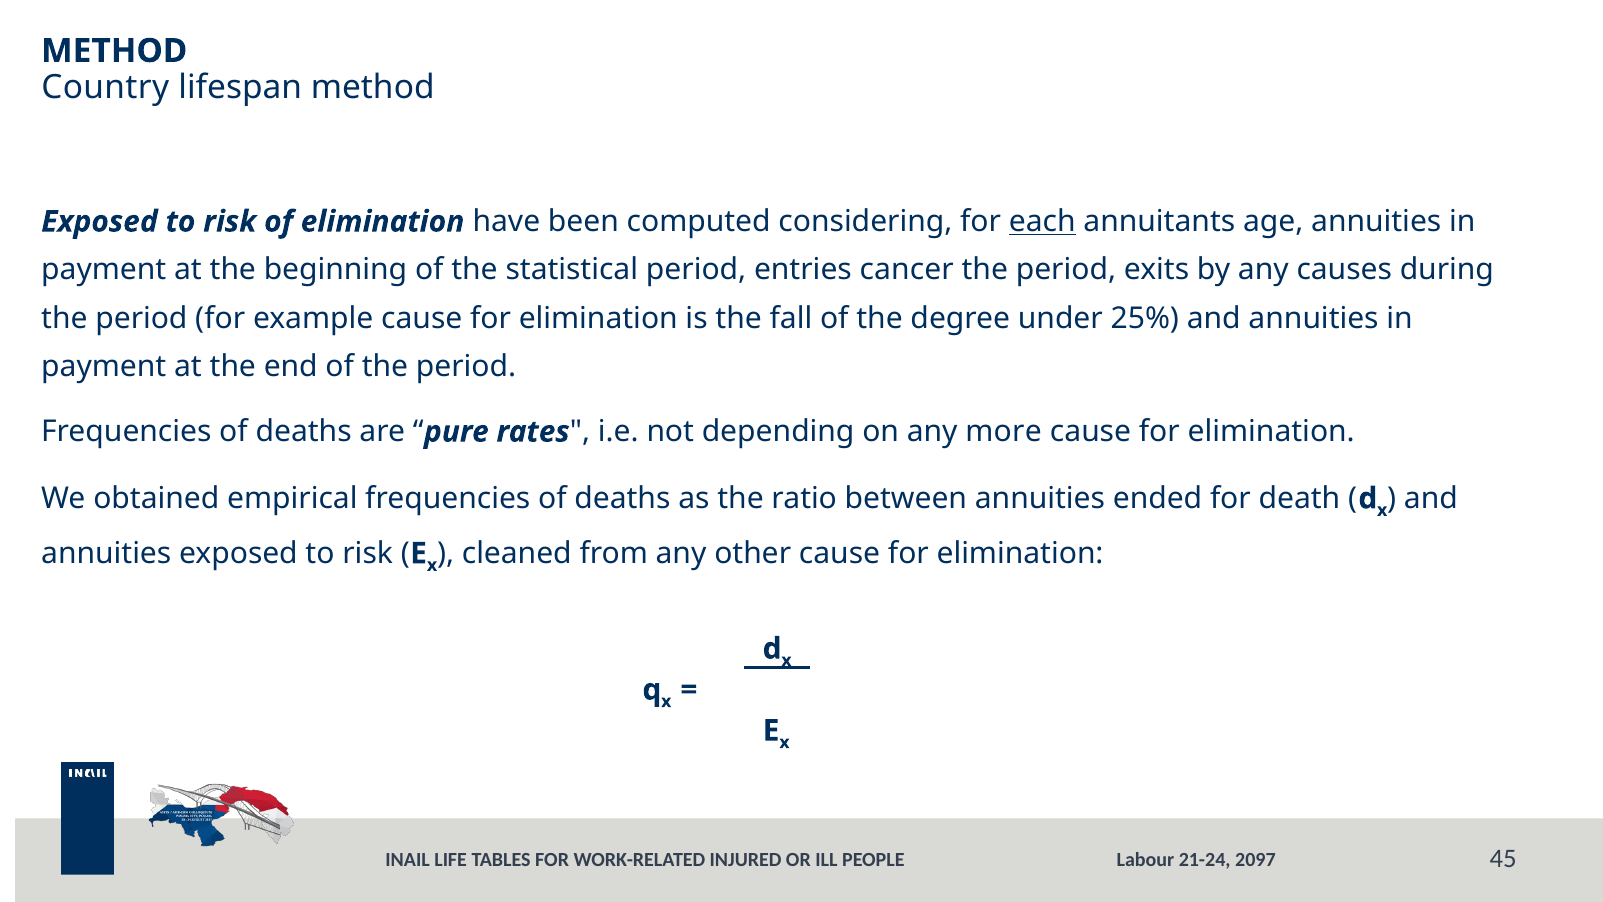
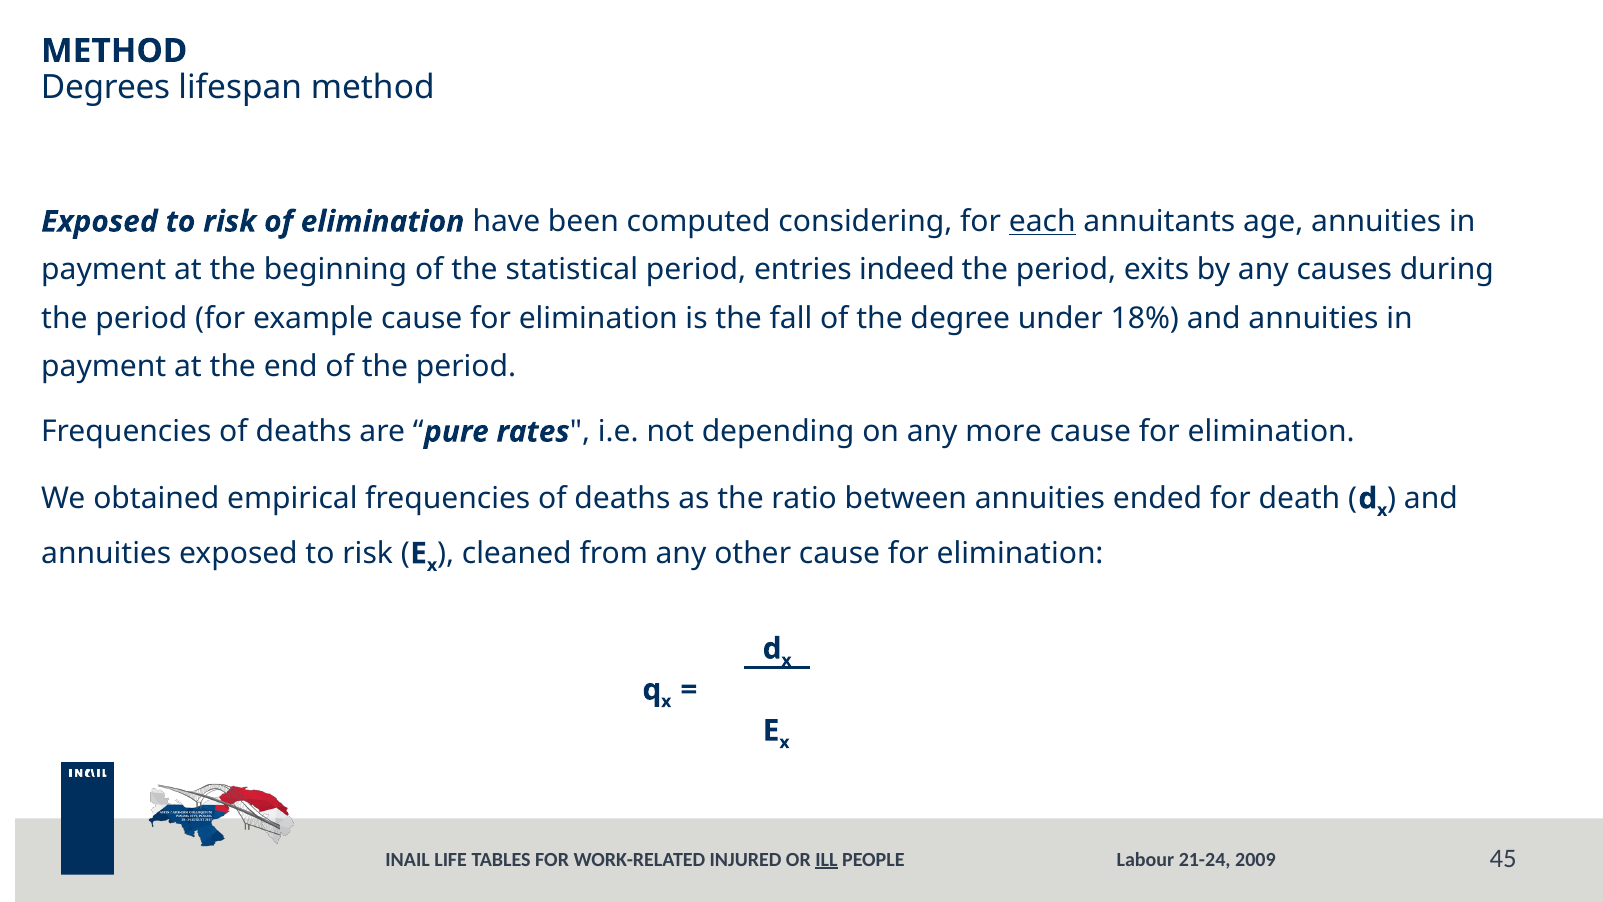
Country: Country -> Degrees
cancer: cancer -> indeed
25%: 25% -> 18%
ILL underline: none -> present
2097: 2097 -> 2009
